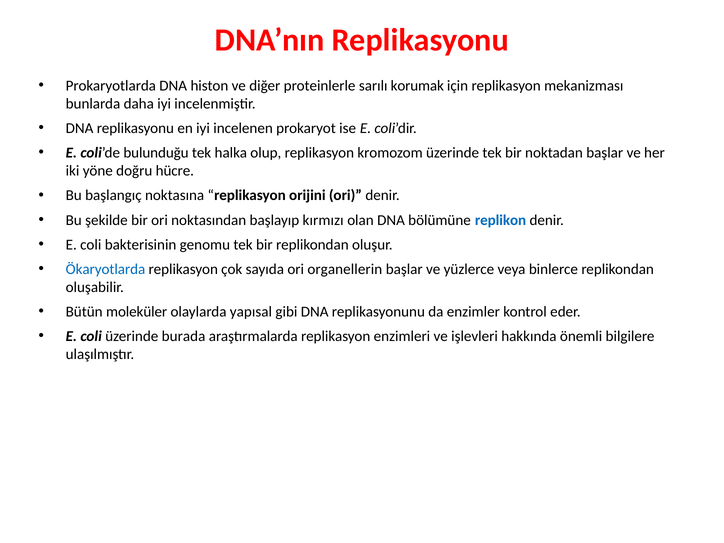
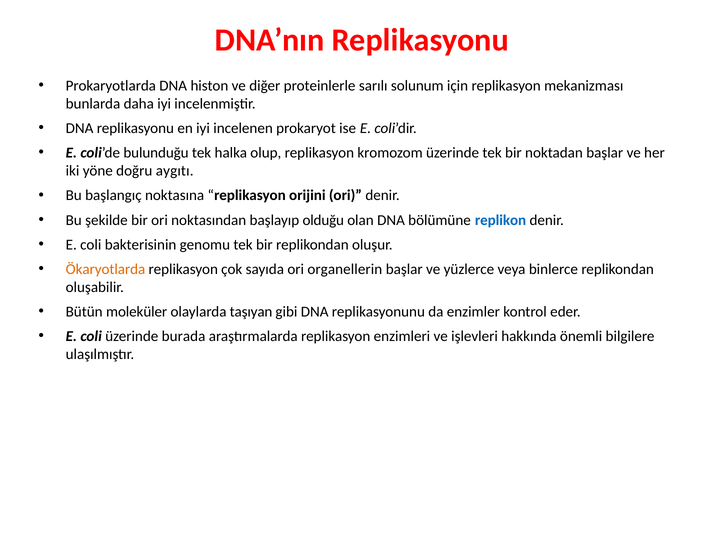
korumak: korumak -> solunum
hücre: hücre -> aygıtı
kırmızı: kırmızı -> olduğu
Ökaryotlarda colour: blue -> orange
yapısal: yapısal -> taşıyan
